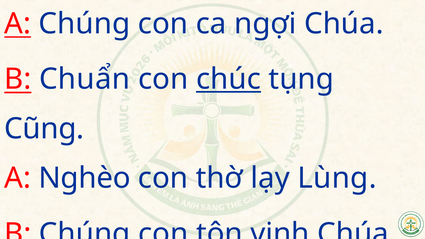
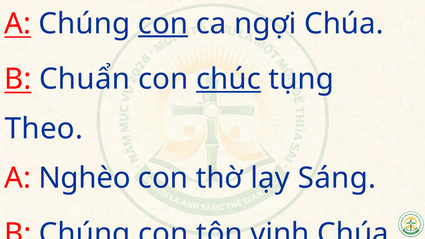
con at (163, 24) underline: none -> present
Cũng: Cũng -> Theo
Lùng: Lùng -> Sáng
